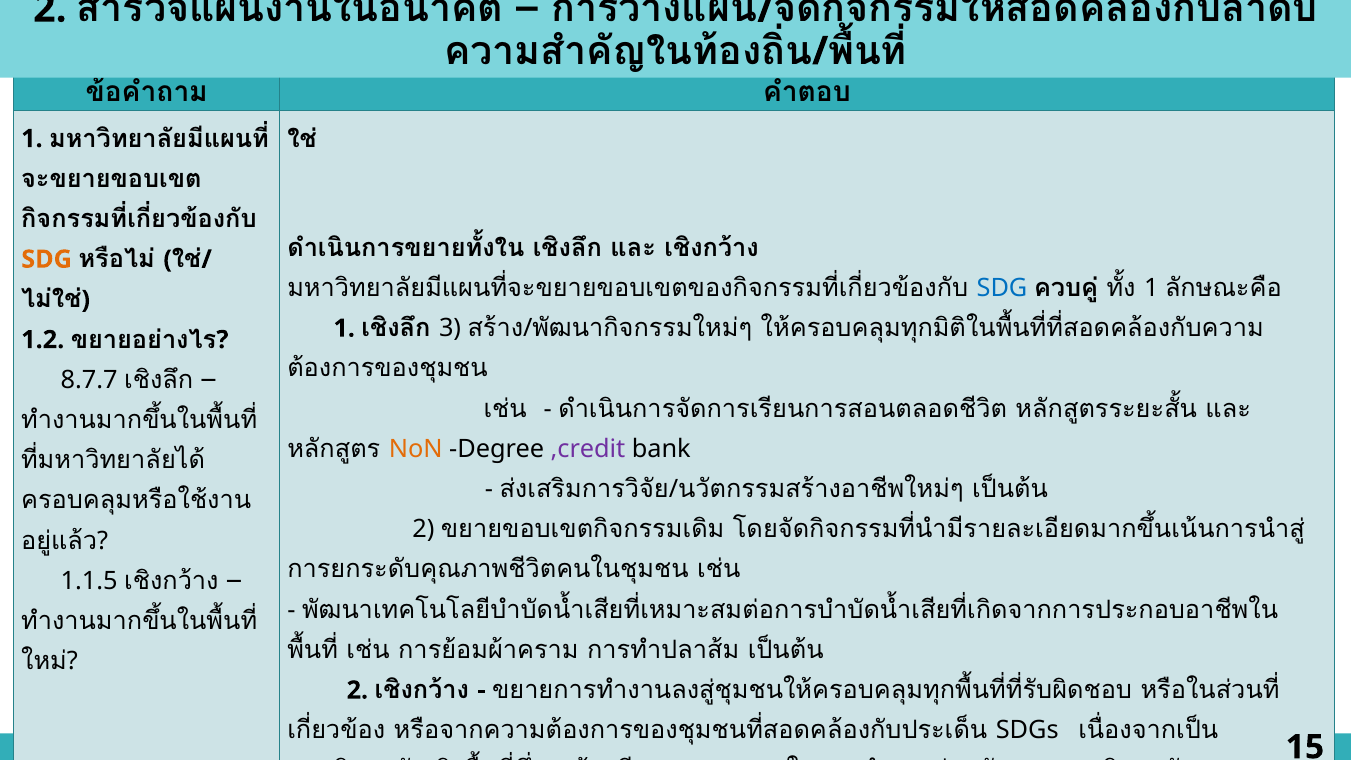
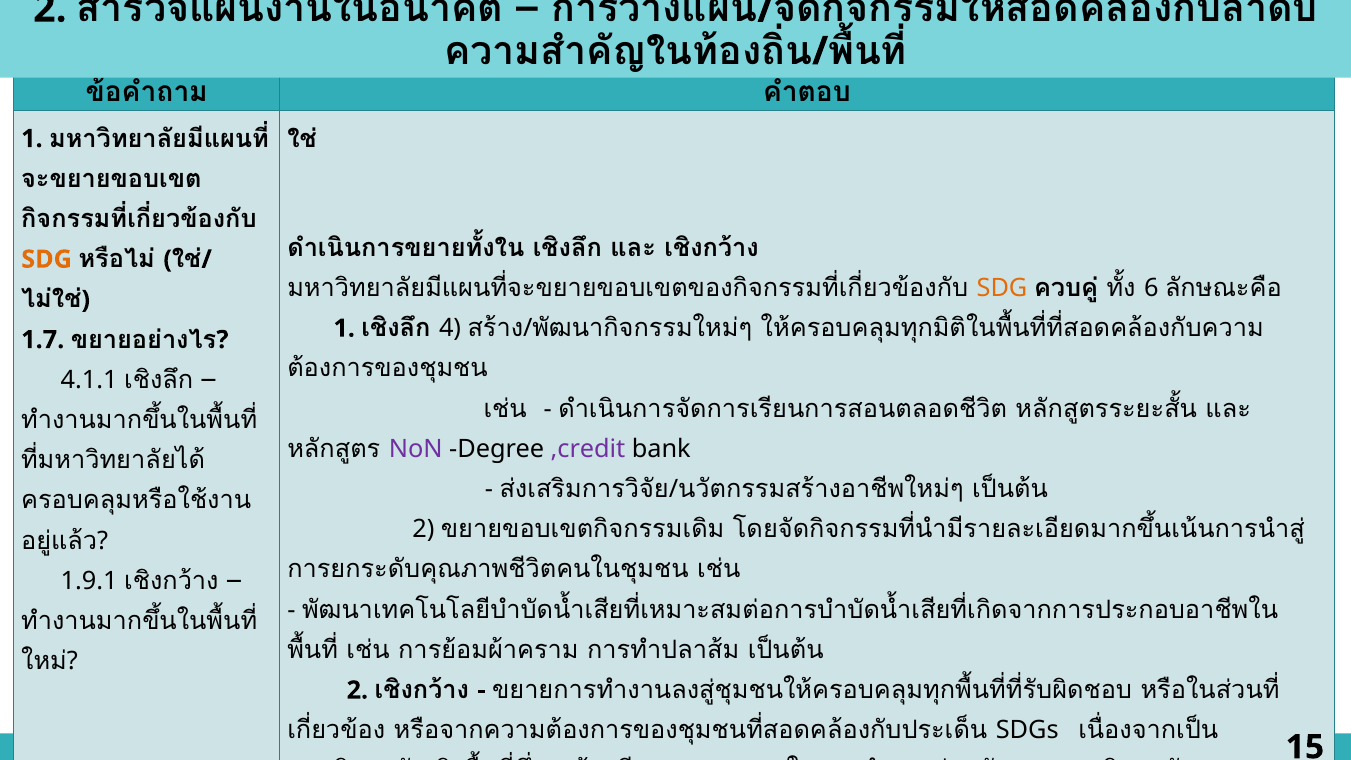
SDG at (1002, 288) colour: blue -> orange
1 at (1151, 288): 1 -> 6
3: 3 -> 4
1.2 at (43, 340): 1.2 -> 1.7
8.7.7: 8.7.7 -> 4.1.1
NoN colour: orange -> purple
1.1.5: 1.1.5 -> 1.9.1
